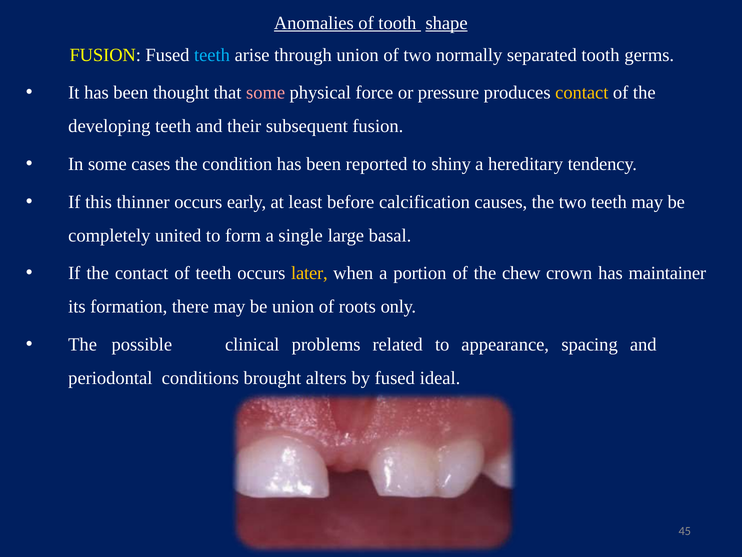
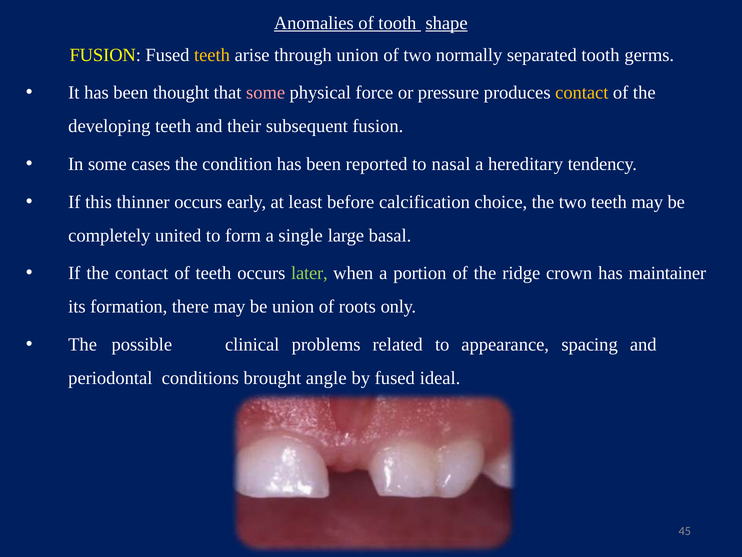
teeth at (212, 55) colour: light blue -> yellow
shiny: shiny -> nasal
causes: causes -> choice
later colour: yellow -> light green
chew: chew -> ridge
alters: alters -> angle
